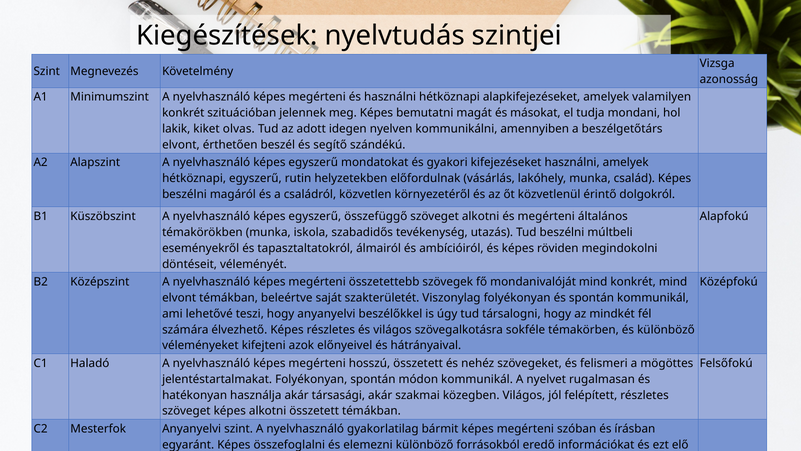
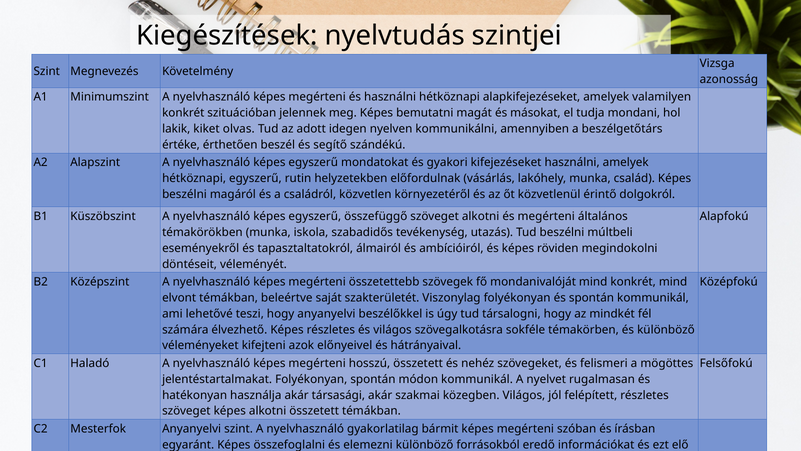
elvont at (181, 145): elvont -> értéke
